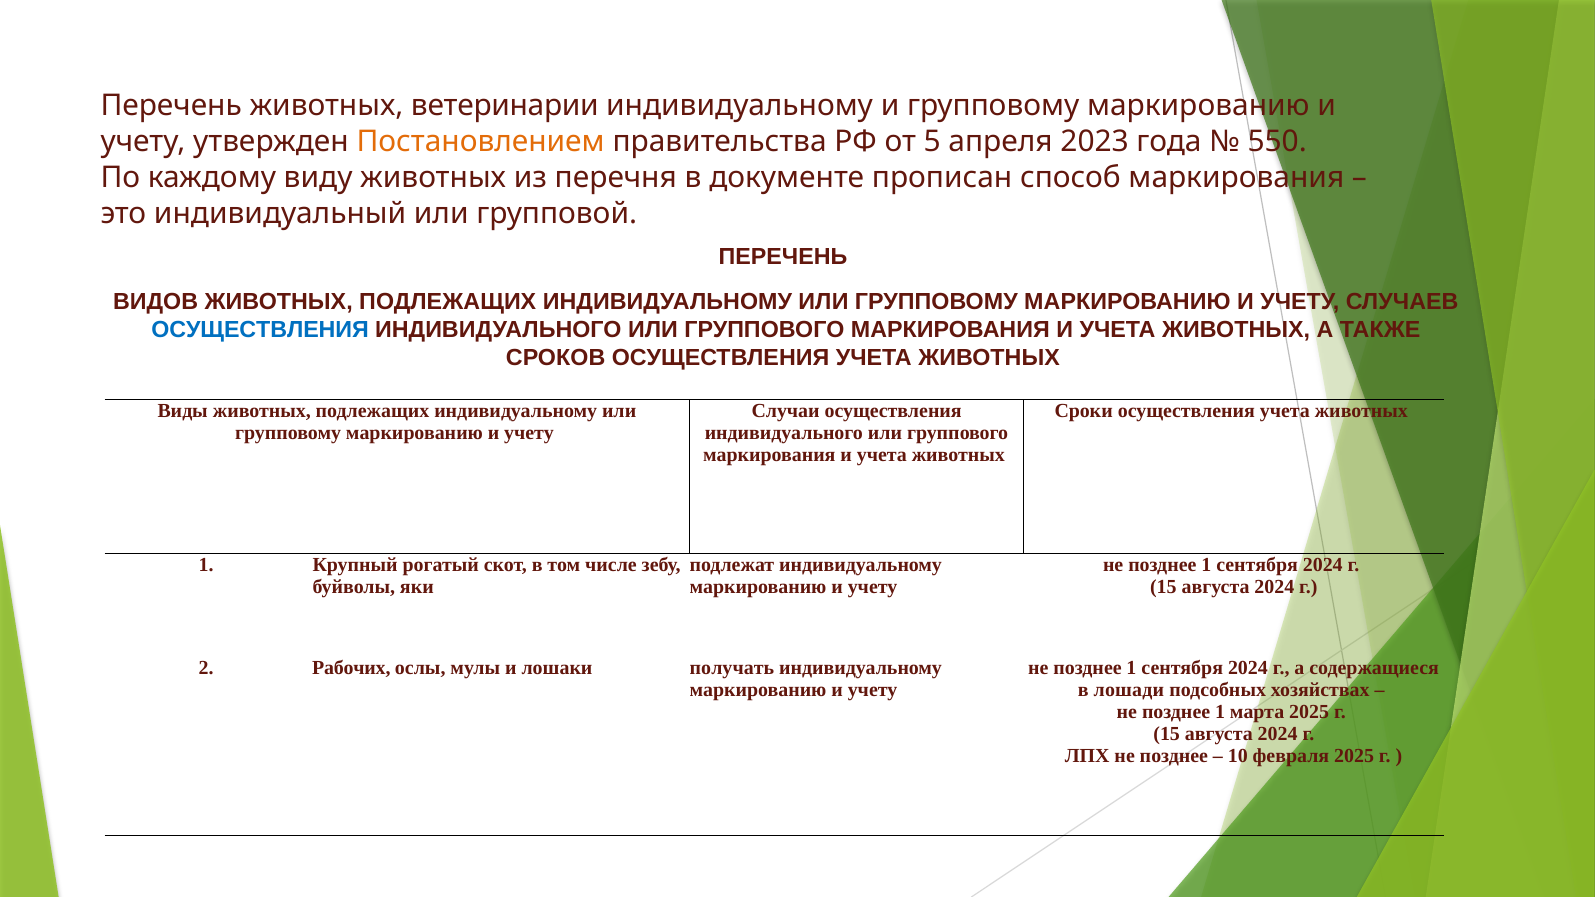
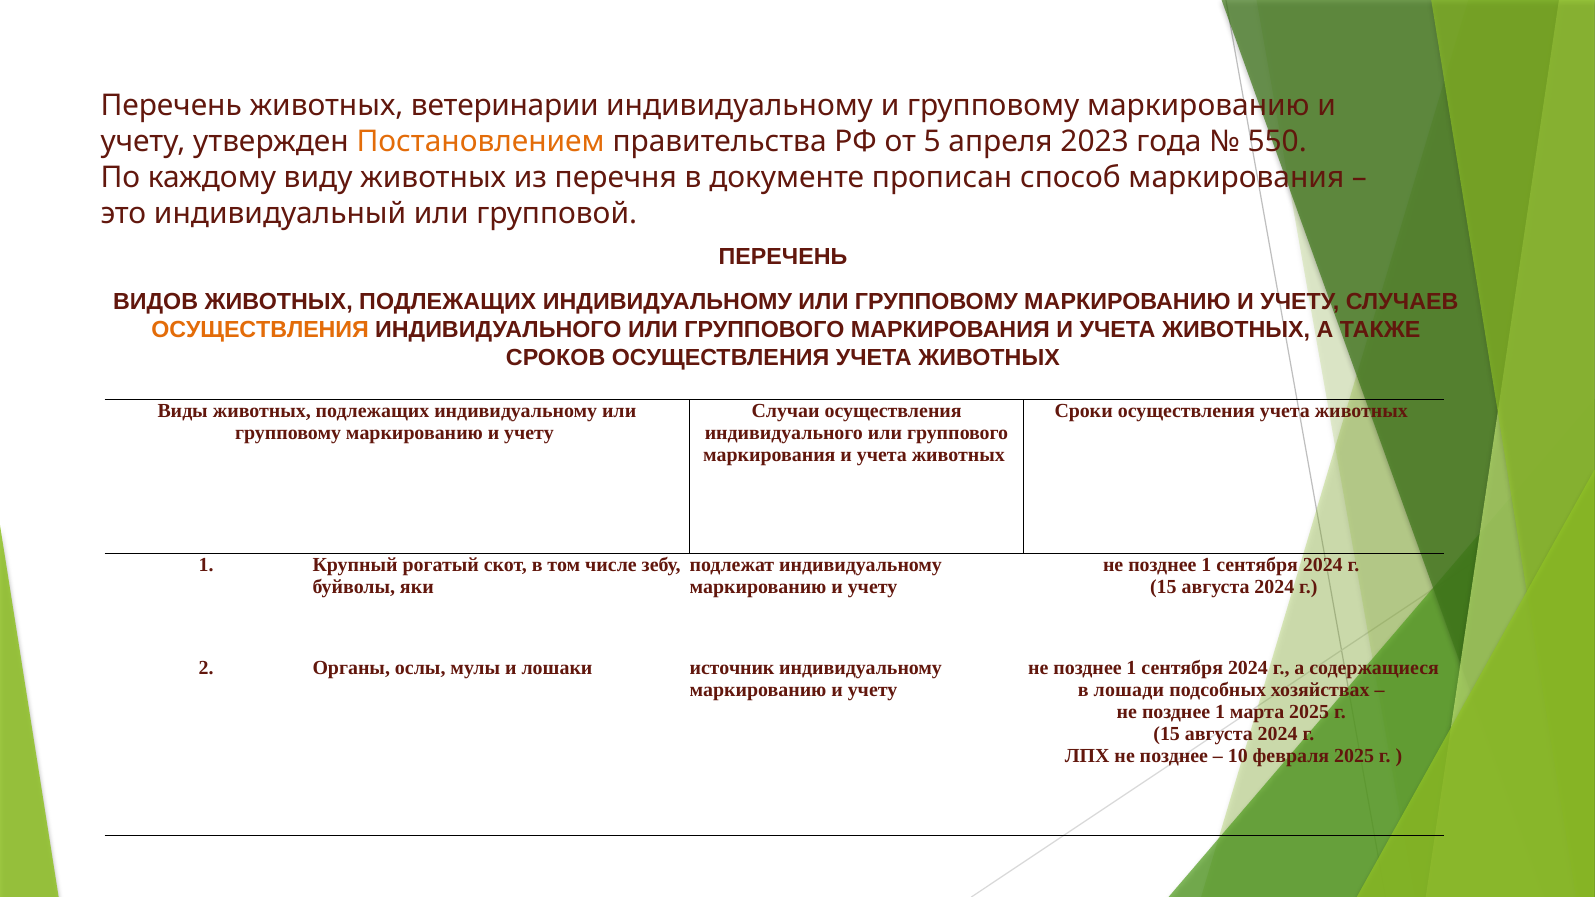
ОСУЩЕСТВЛЕНИЯ at (260, 330) colour: blue -> orange
Рабочих: Рабочих -> Органы
получать: получать -> источник
